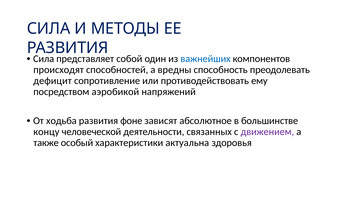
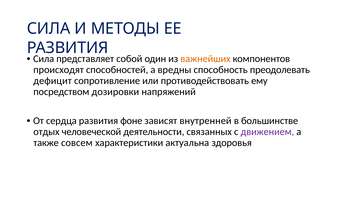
важнейших colour: blue -> orange
аэробикой: аэробикой -> дозировки
ходьба: ходьба -> сердца
абсолютное: абсолютное -> внутренней
концу: концу -> отдых
особый: особый -> совсем
